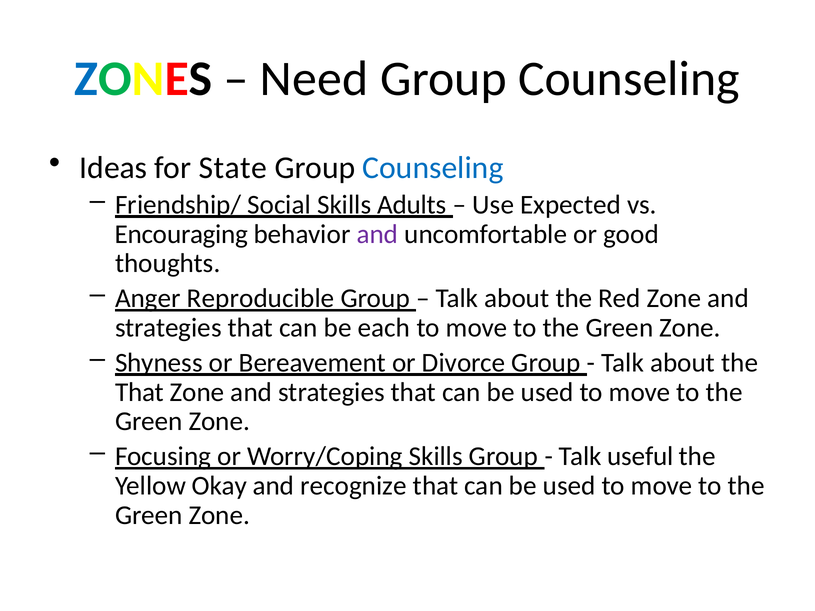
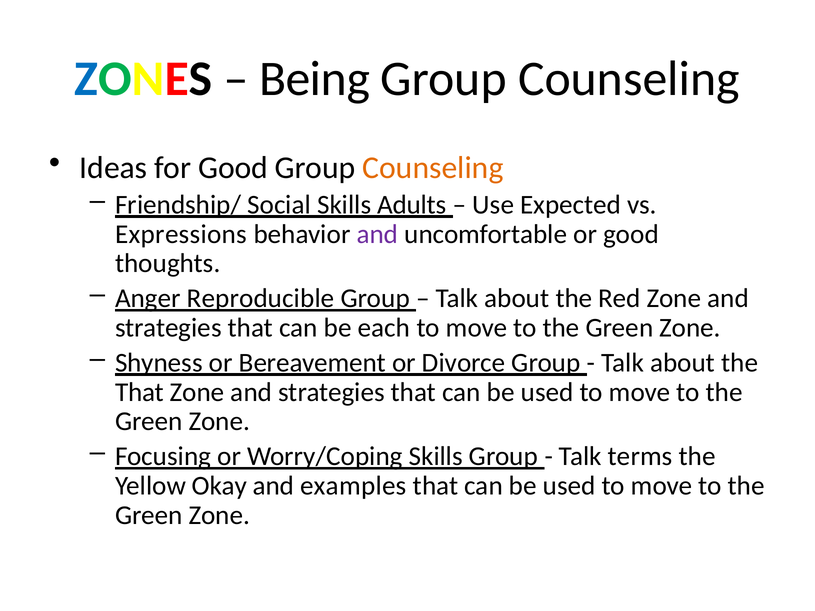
Need: Need -> Being
for State: State -> Good
Counseling at (433, 168) colour: blue -> orange
Encouraging: Encouraging -> Expressions
useful: useful -> terms
recognize: recognize -> examples
